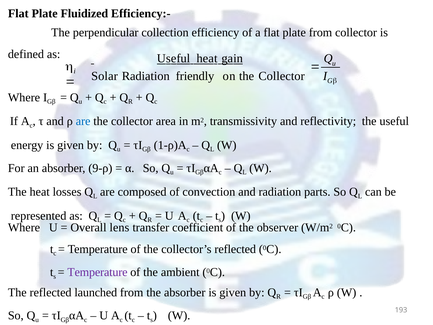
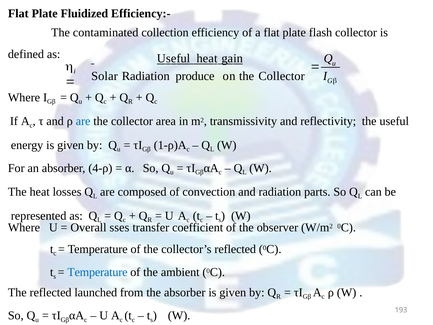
perpendicular: perpendicular -> contaminated
plate from: from -> flash
friendly: friendly -> produce
9-ρ: 9-ρ -> 4-ρ
lens: lens -> sses
Temperature at (97, 272) colour: purple -> blue
